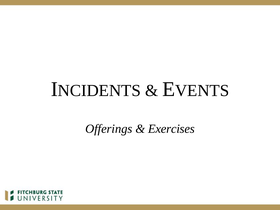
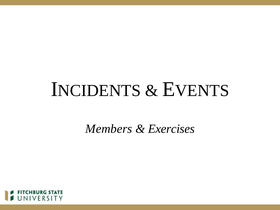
Offerings: Offerings -> Members
